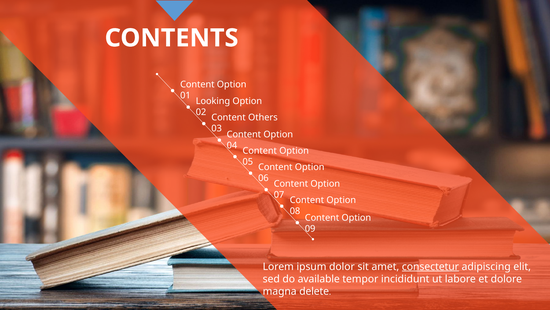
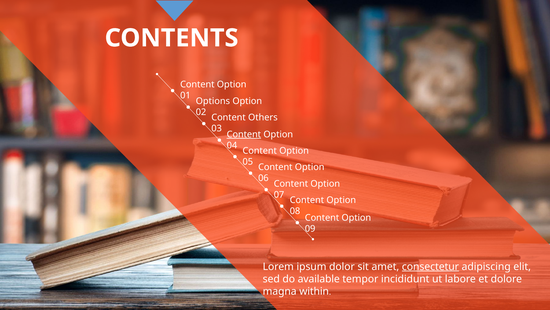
Looking: Looking -> Options
Content at (244, 134) underline: none -> present
delete: delete -> within
